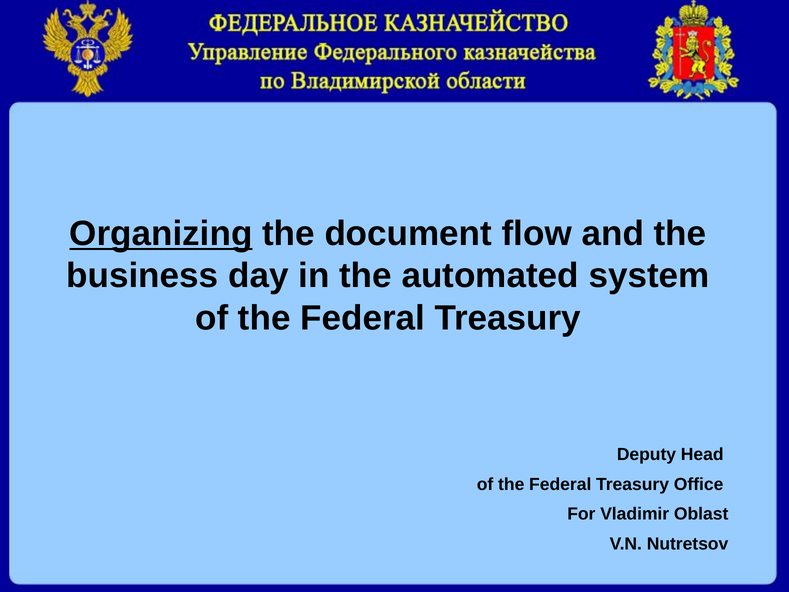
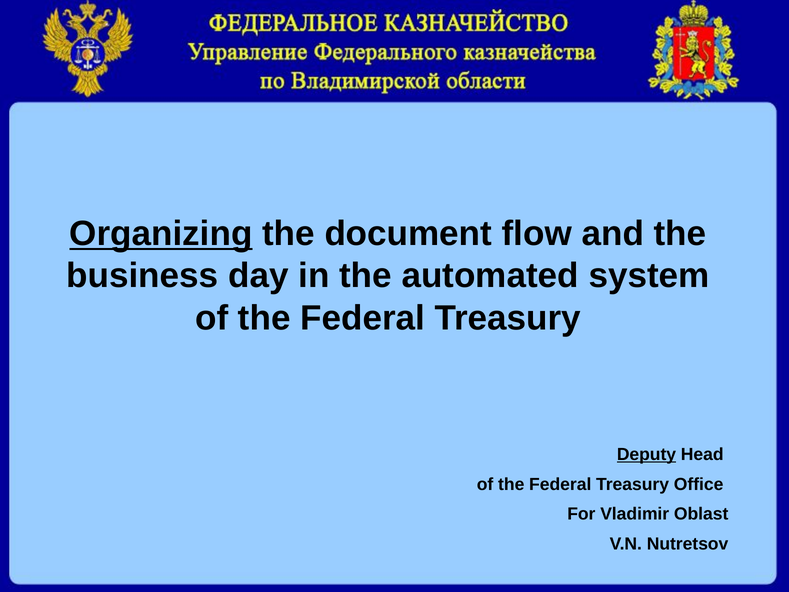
Deputy underline: none -> present
